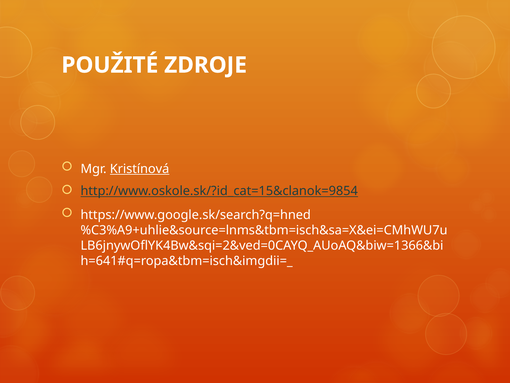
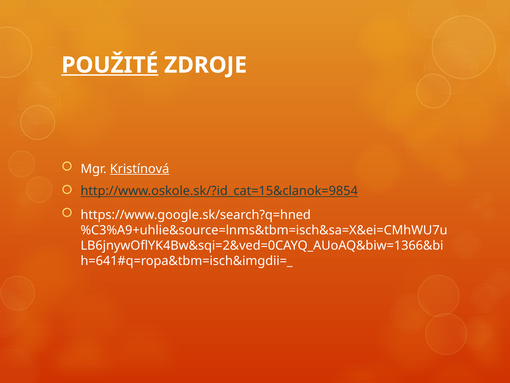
POUŽITÉ underline: none -> present
